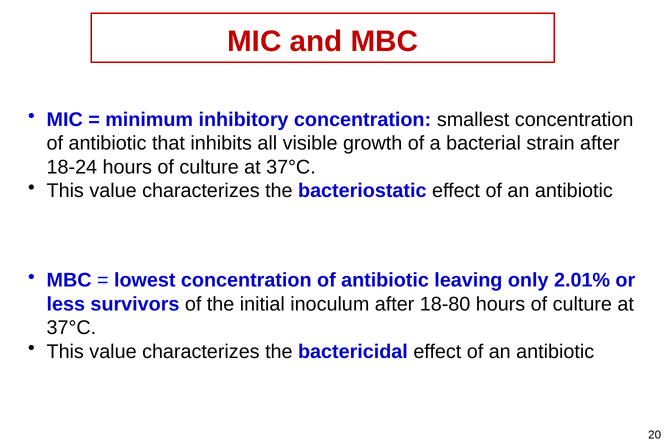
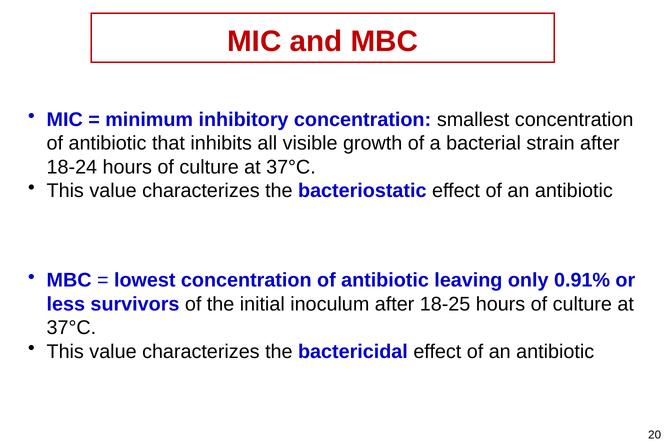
2.01%: 2.01% -> 0.91%
18-80: 18-80 -> 18-25
